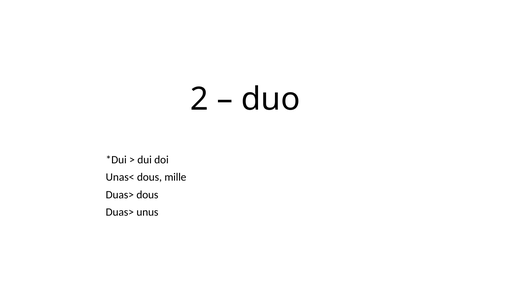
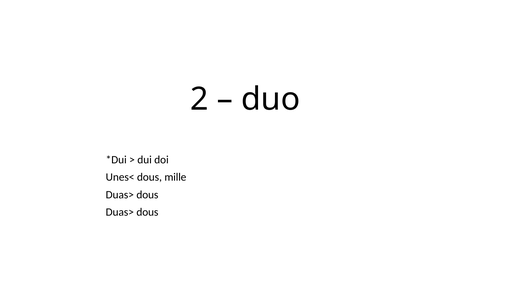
Unas<: Unas< -> Unes<
unus at (147, 212): unus -> dous
